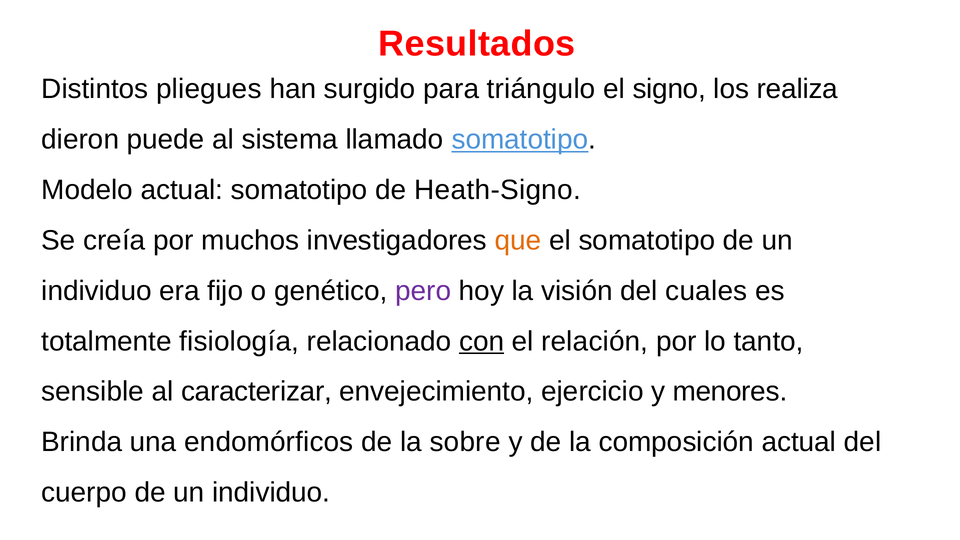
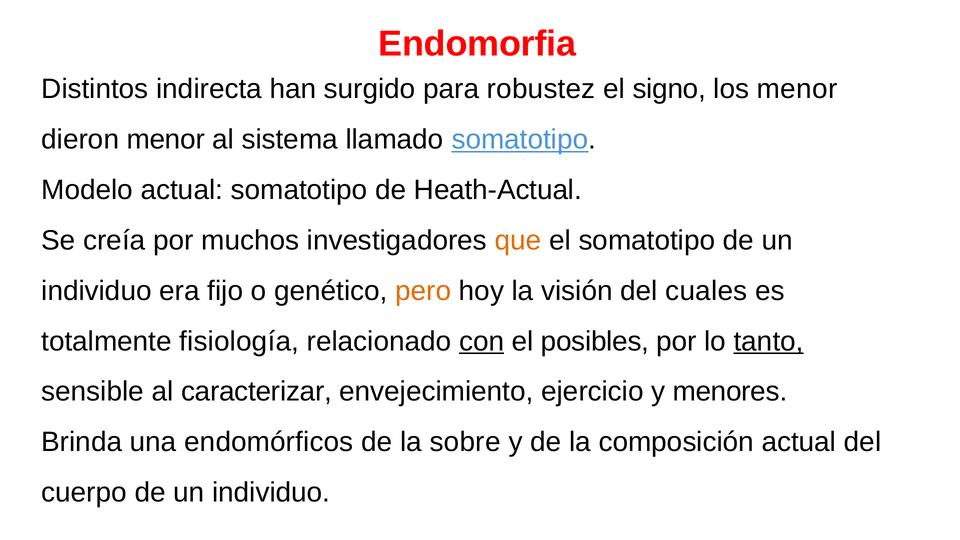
Resultados: Resultados -> Endomorfia
pliegues: pliegues -> indirecta
triángulo: triángulo -> robustez
los realiza: realiza -> menor
dieron puede: puede -> menor
Heath-Signo: Heath-Signo -> Heath-Actual
pero colour: purple -> orange
relación: relación -> posibles
tanto underline: none -> present
